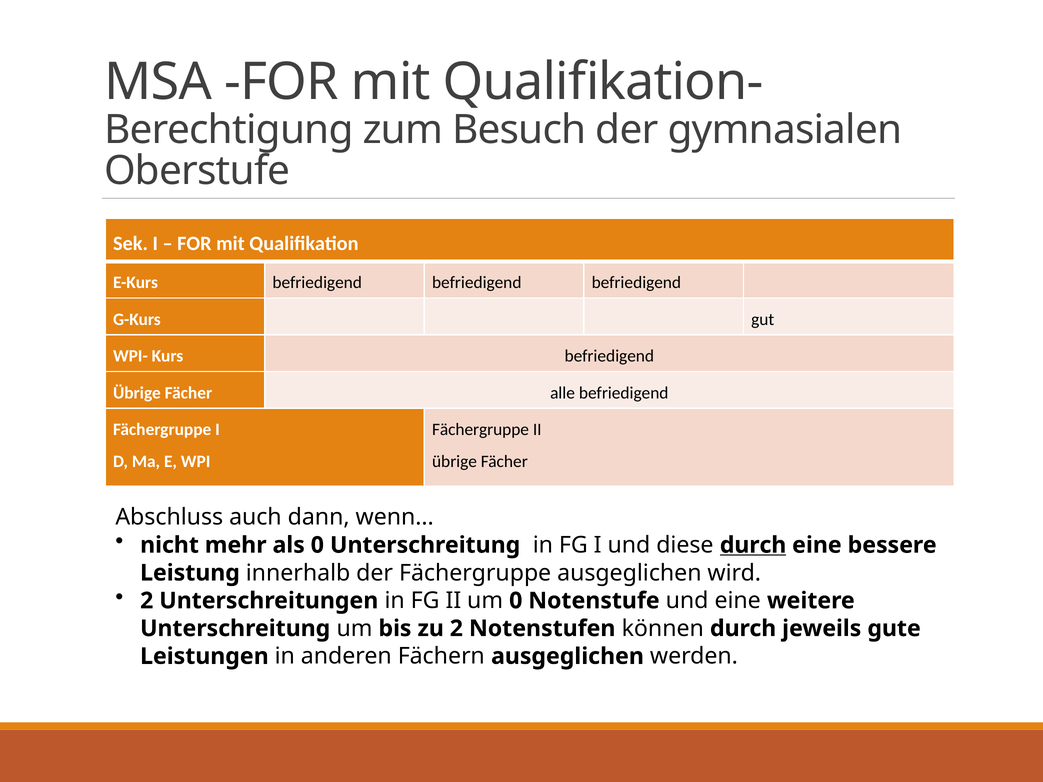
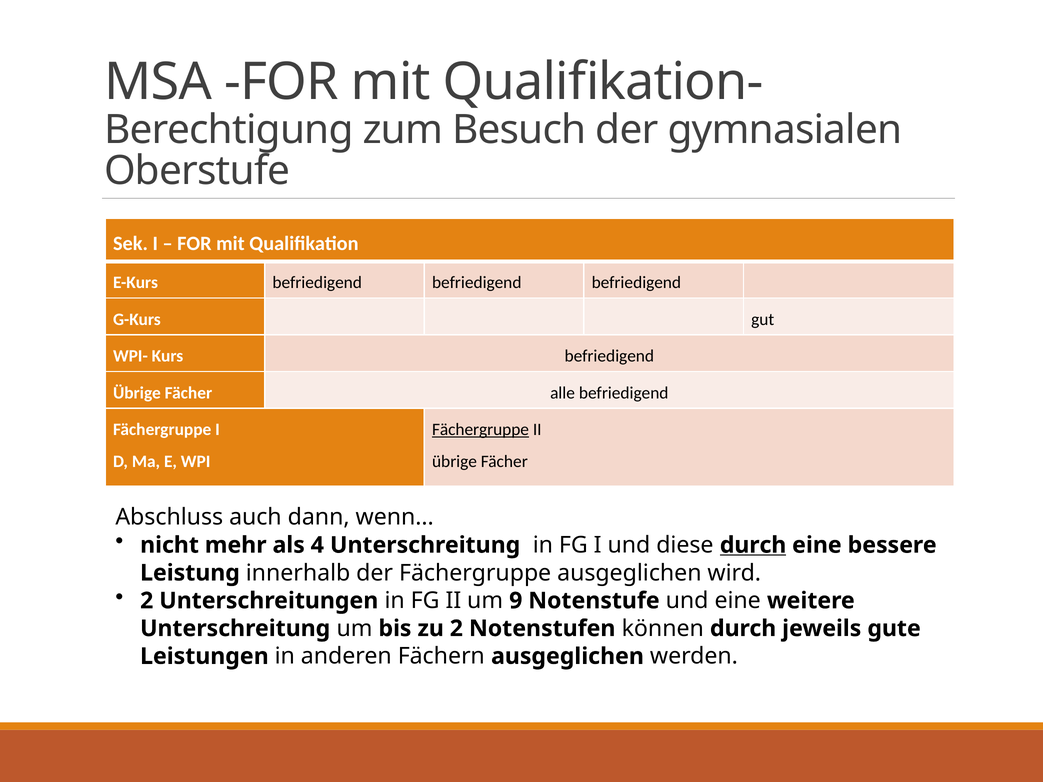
Fächergruppe at (481, 430) underline: none -> present
als 0: 0 -> 4
um 0: 0 -> 9
